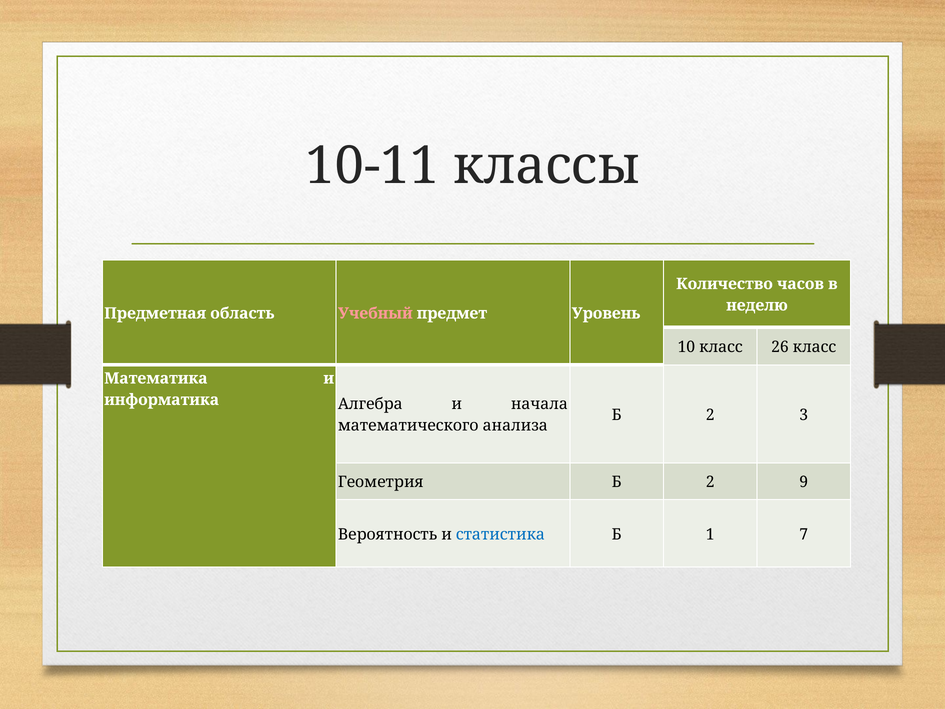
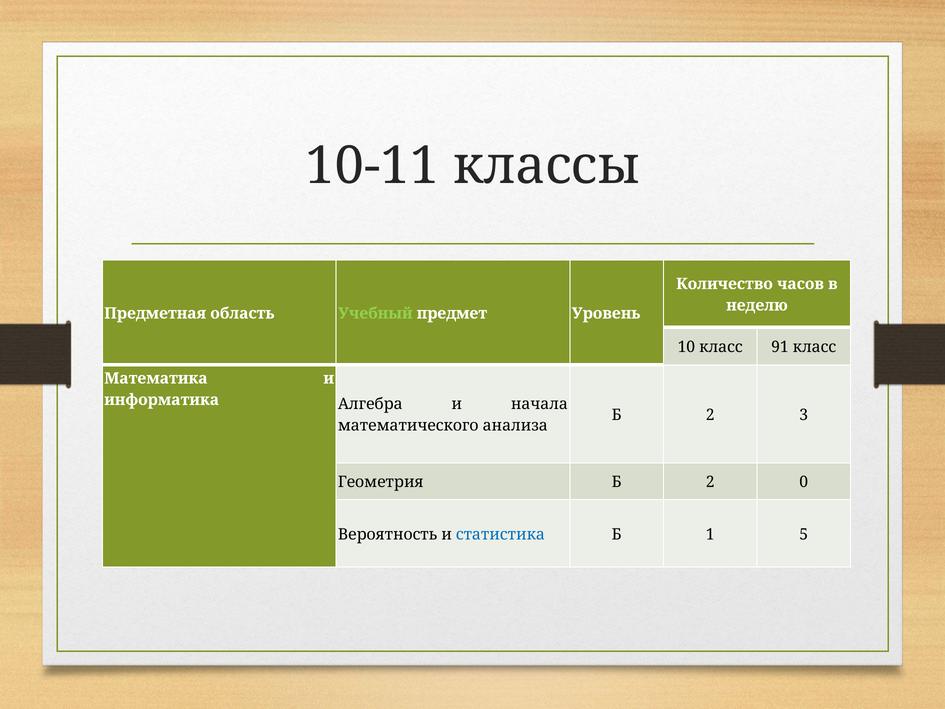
Учебный colour: pink -> light green
26: 26 -> 91
9: 9 -> 0
7: 7 -> 5
